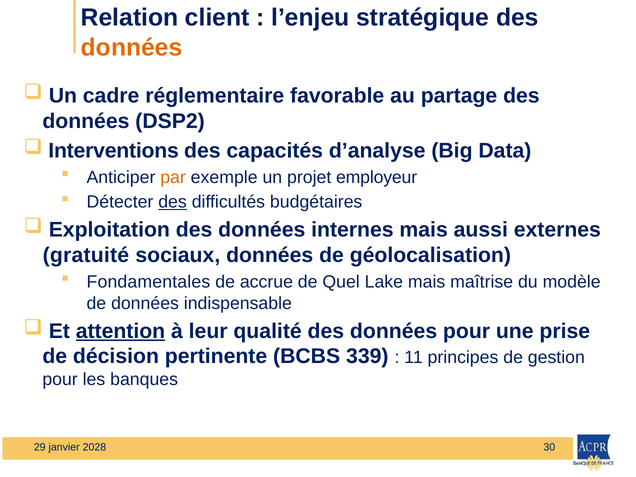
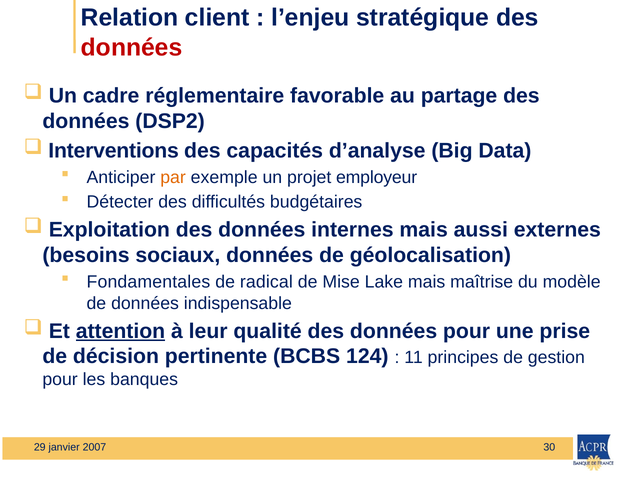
données at (132, 47) colour: orange -> red
des at (173, 202) underline: present -> none
gratuité: gratuité -> besoins
accrue: accrue -> radical
Quel: Quel -> Mise
339: 339 -> 124
2028: 2028 -> 2007
